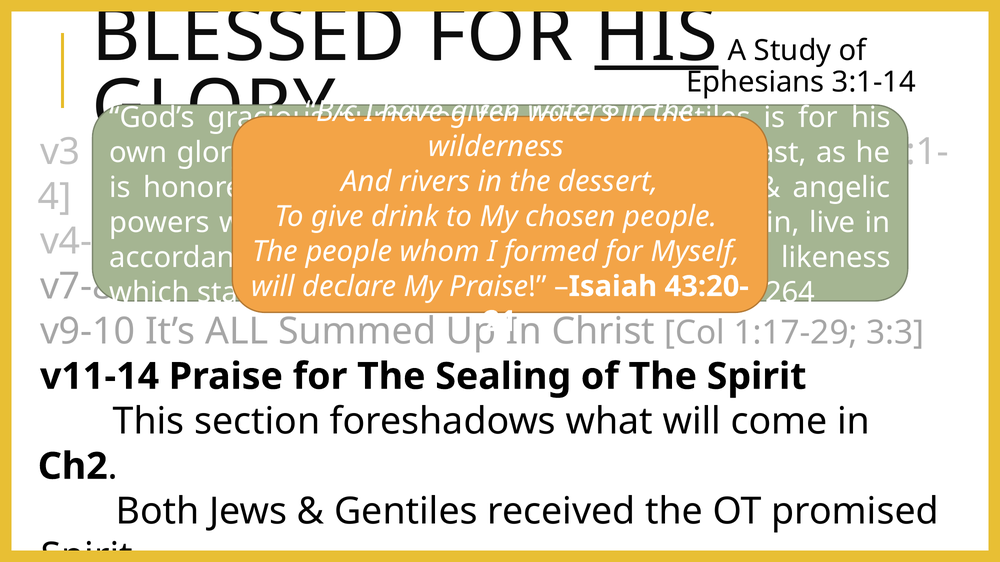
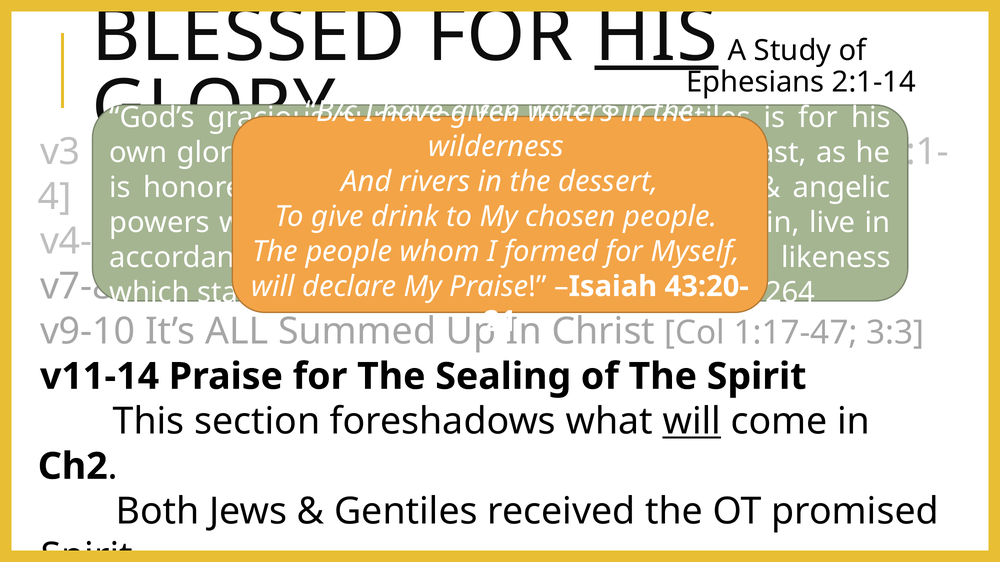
3:1-14: 3:1-14 -> 2:1-14
1:17-29: 1:17-29 -> 1:17-47
will at (692, 422) underline: none -> present
